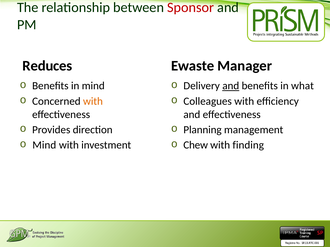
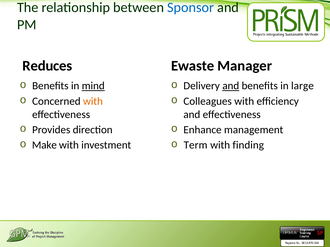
Sponsor colour: red -> blue
mind at (93, 86) underline: none -> present
what: what -> large
Planning: Planning -> Enhance
Mind at (44, 145): Mind -> Make
Chew: Chew -> Term
